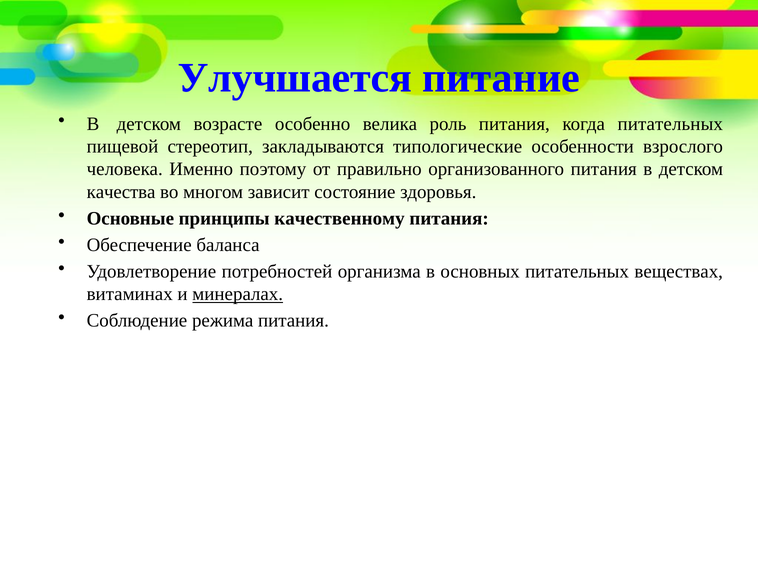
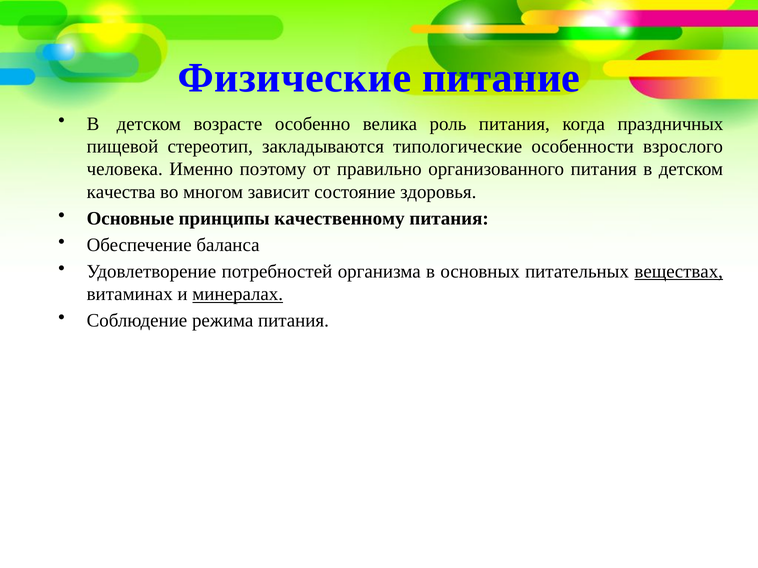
Улучшается: Улучшается -> Физические
когда питательных: питательных -> праздничных
веществах underline: none -> present
